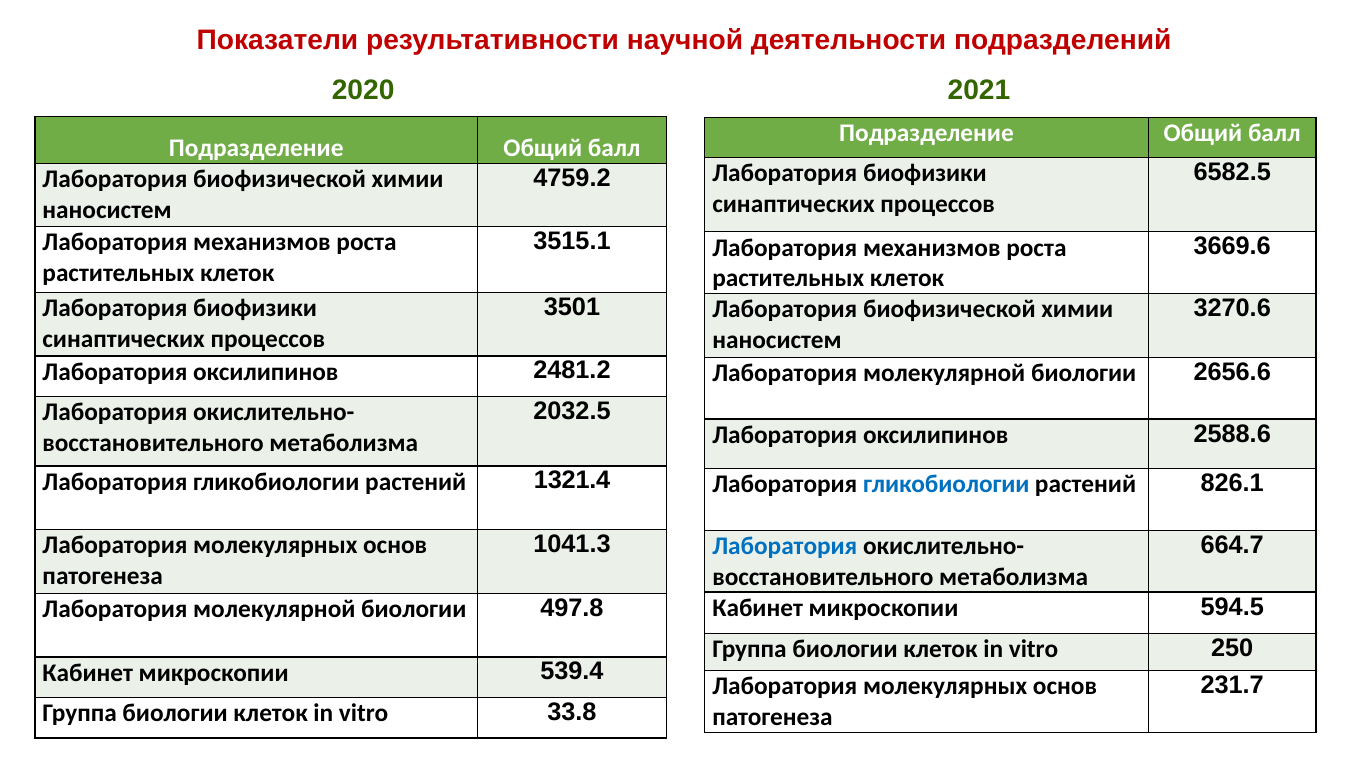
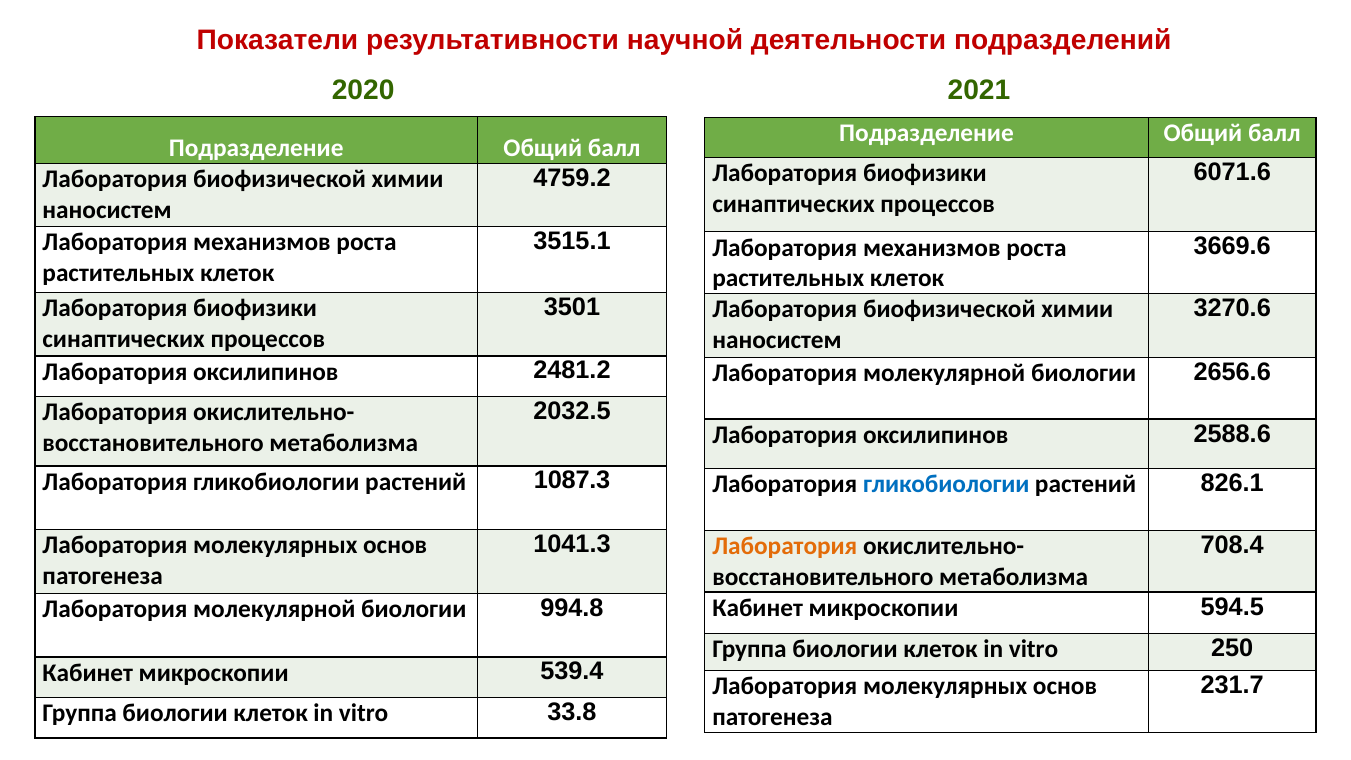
6582.5: 6582.5 -> 6071.6
1321.4: 1321.4 -> 1087.3
664.7: 664.7 -> 708.4
Лаборатория at (785, 546) colour: blue -> orange
497.8: 497.8 -> 994.8
